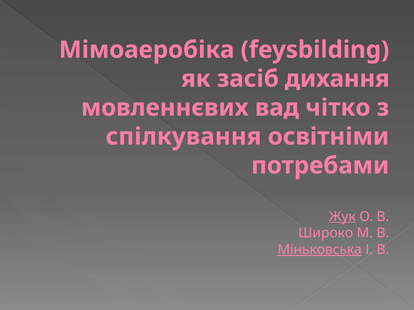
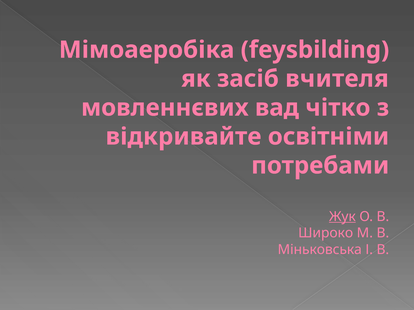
дихання: дихання -> вчителя
спілкування: спілкування -> відкривайте
Міньковська underline: present -> none
